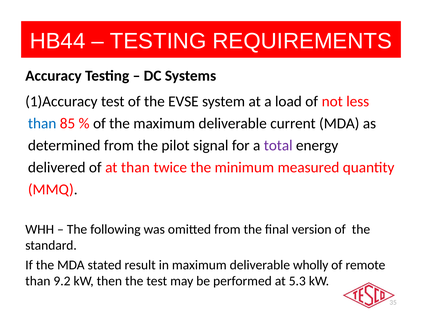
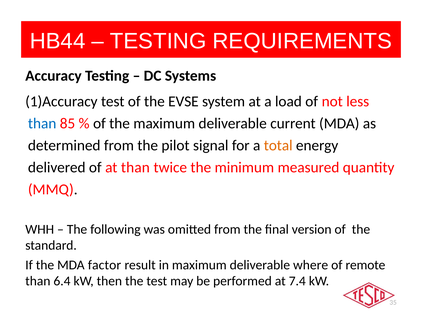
total colour: purple -> orange
stated: stated -> factor
wholly: wholly -> where
9.2: 9.2 -> 6.4
5.3: 5.3 -> 7.4
